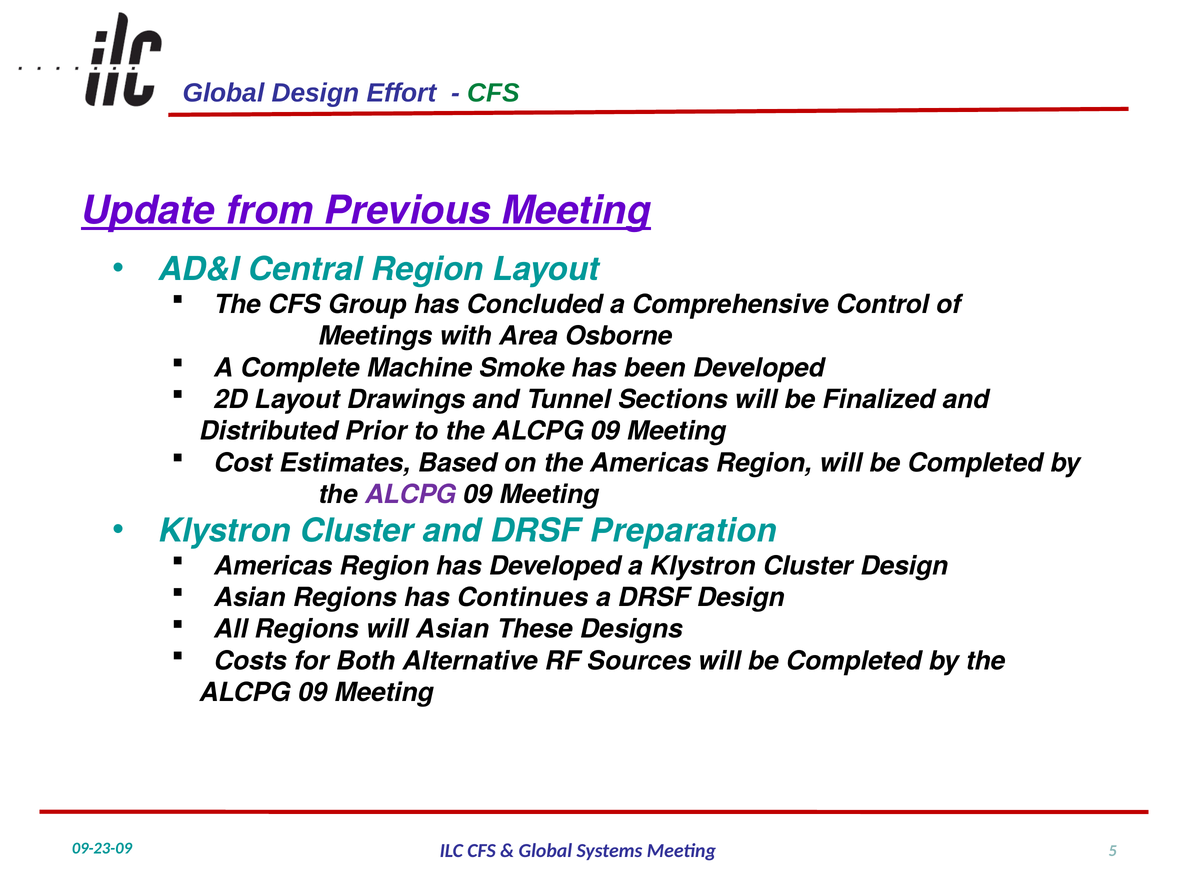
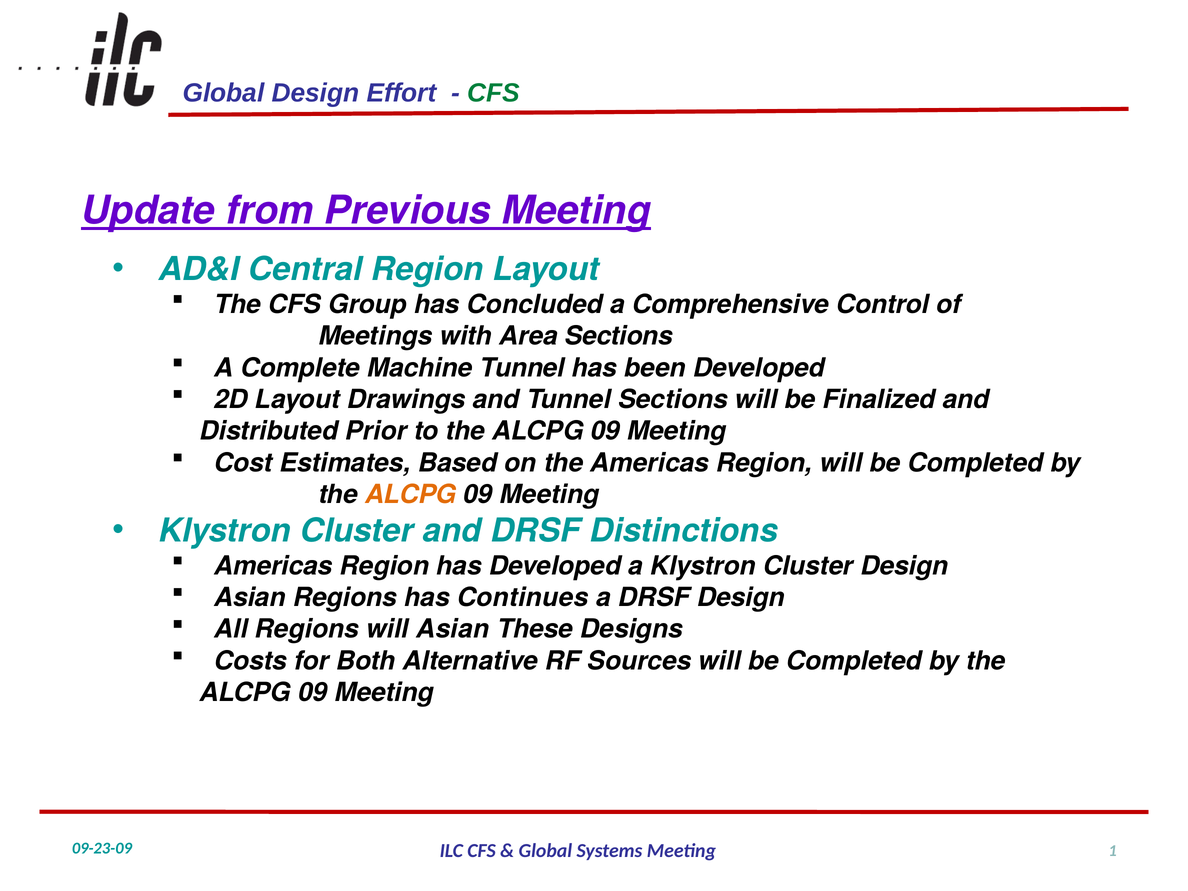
Area Osborne: Osborne -> Sections
Machine Smoke: Smoke -> Tunnel
ALCPG at (411, 495) colour: purple -> orange
Preparation: Preparation -> Distinctions
5: 5 -> 1
